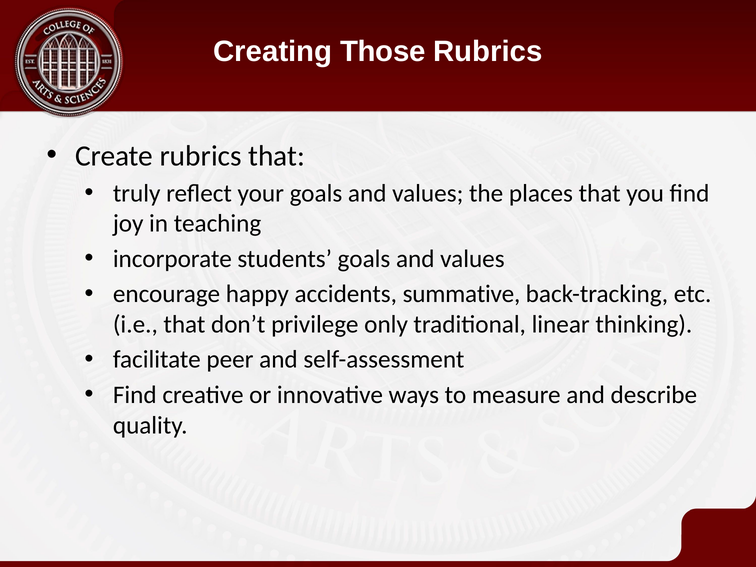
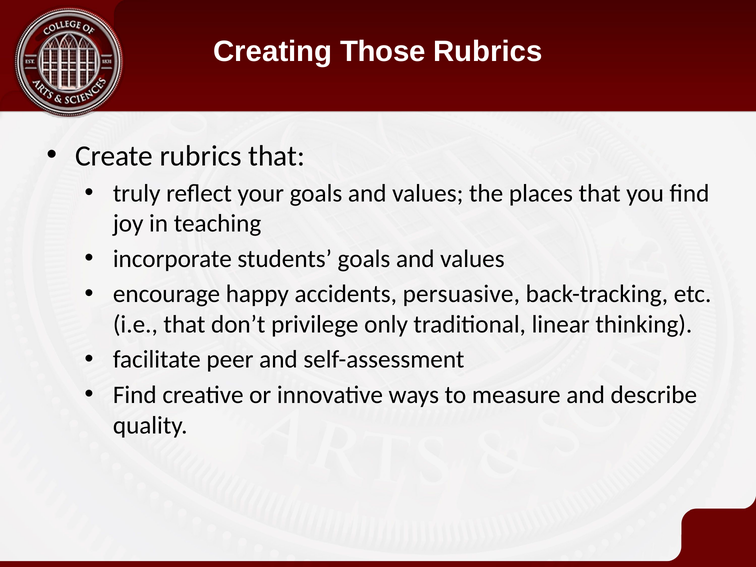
summative: summative -> persuasive
